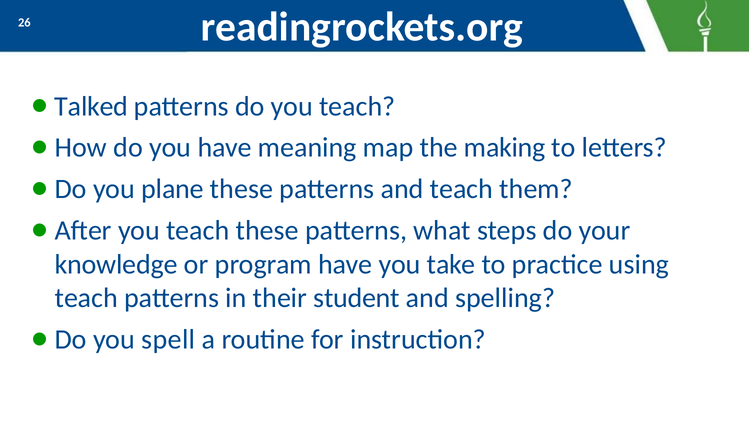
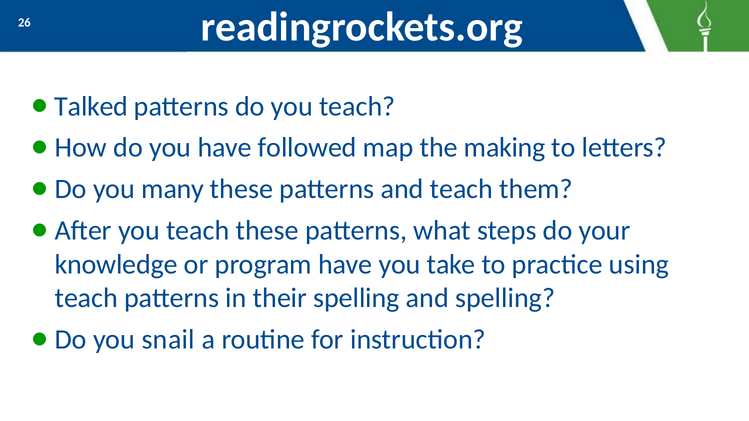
meaning: meaning -> followed
plane: plane -> many
their student: student -> spelling
spell: spell -> snail
